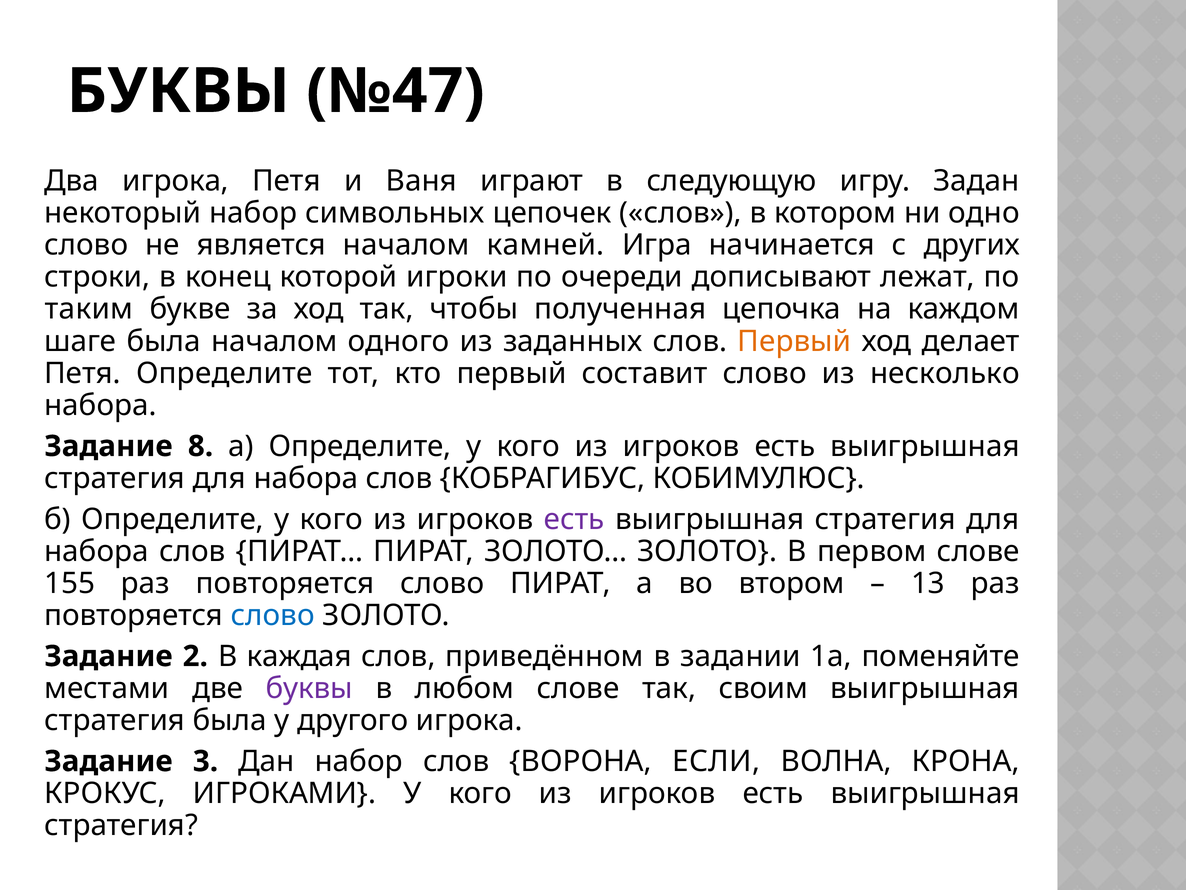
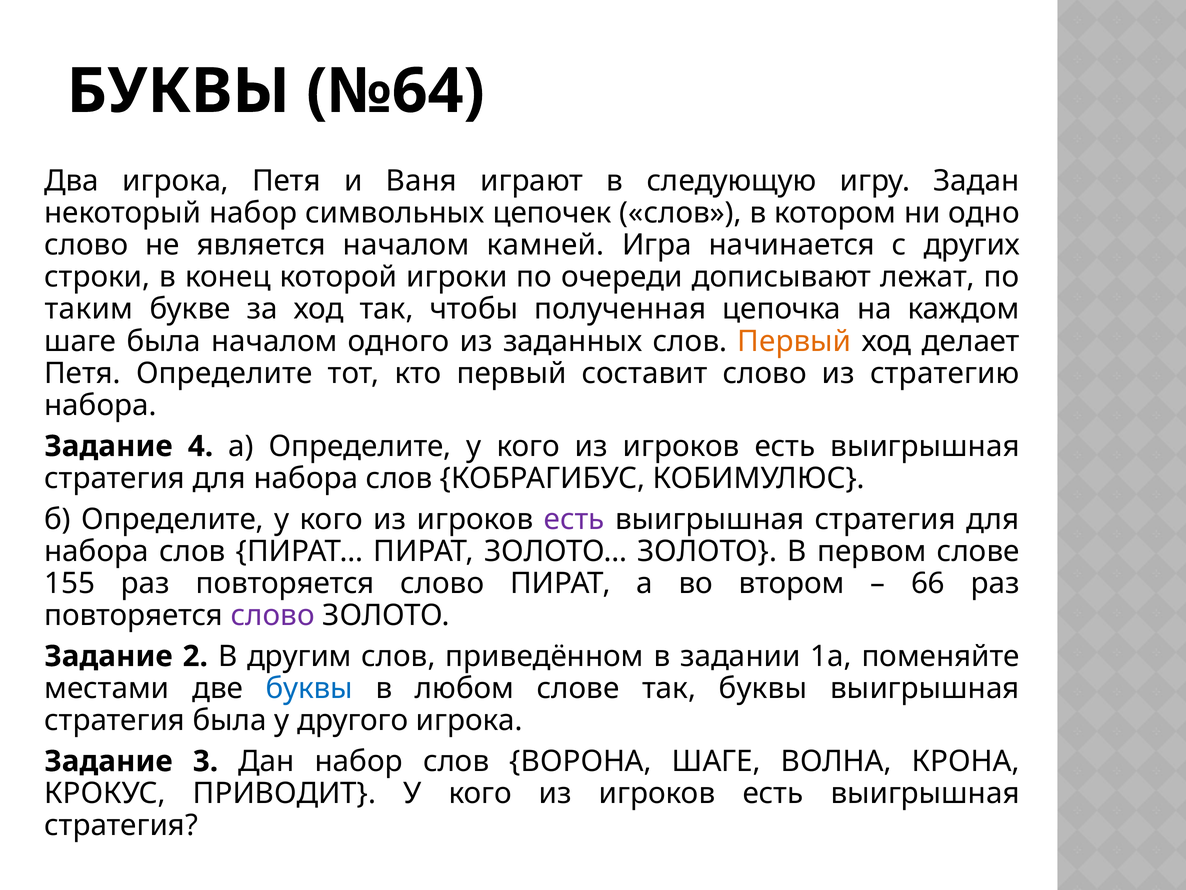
№47: №47 -> №64
несколько: несколько -> стратегию
8: 8 -> 4
13: 13 -> 66
слово at (273, 615) colour: blue -> purple
каждая: каждая -> другим
буквы at (309, 688) colour: purple -> blue
так своим: своим -> буквы
ВОРОНА ЕСЛИ: ЕСЛИ -> ШАГЕ
ИГРОКАМИ: ИГРОКАМИ -> ПРИВОДИТ
